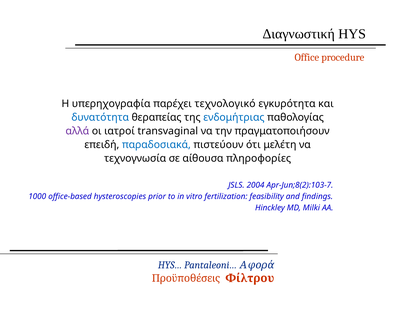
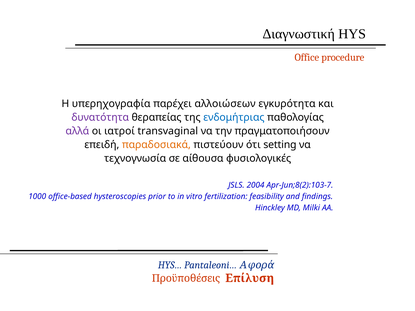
τεχνολογικό: τεχνολογικό -> αλλοιώσεων
δυνατότητα colour: blue -> purple
παραδοσιακά colour: blue -> orange
μελέτη: μελέτη -> setting
πληροφορίες: πληροφορίες -> φυσιολογικές
Φίλτρου: Φίλτρου -> Επίλυση
